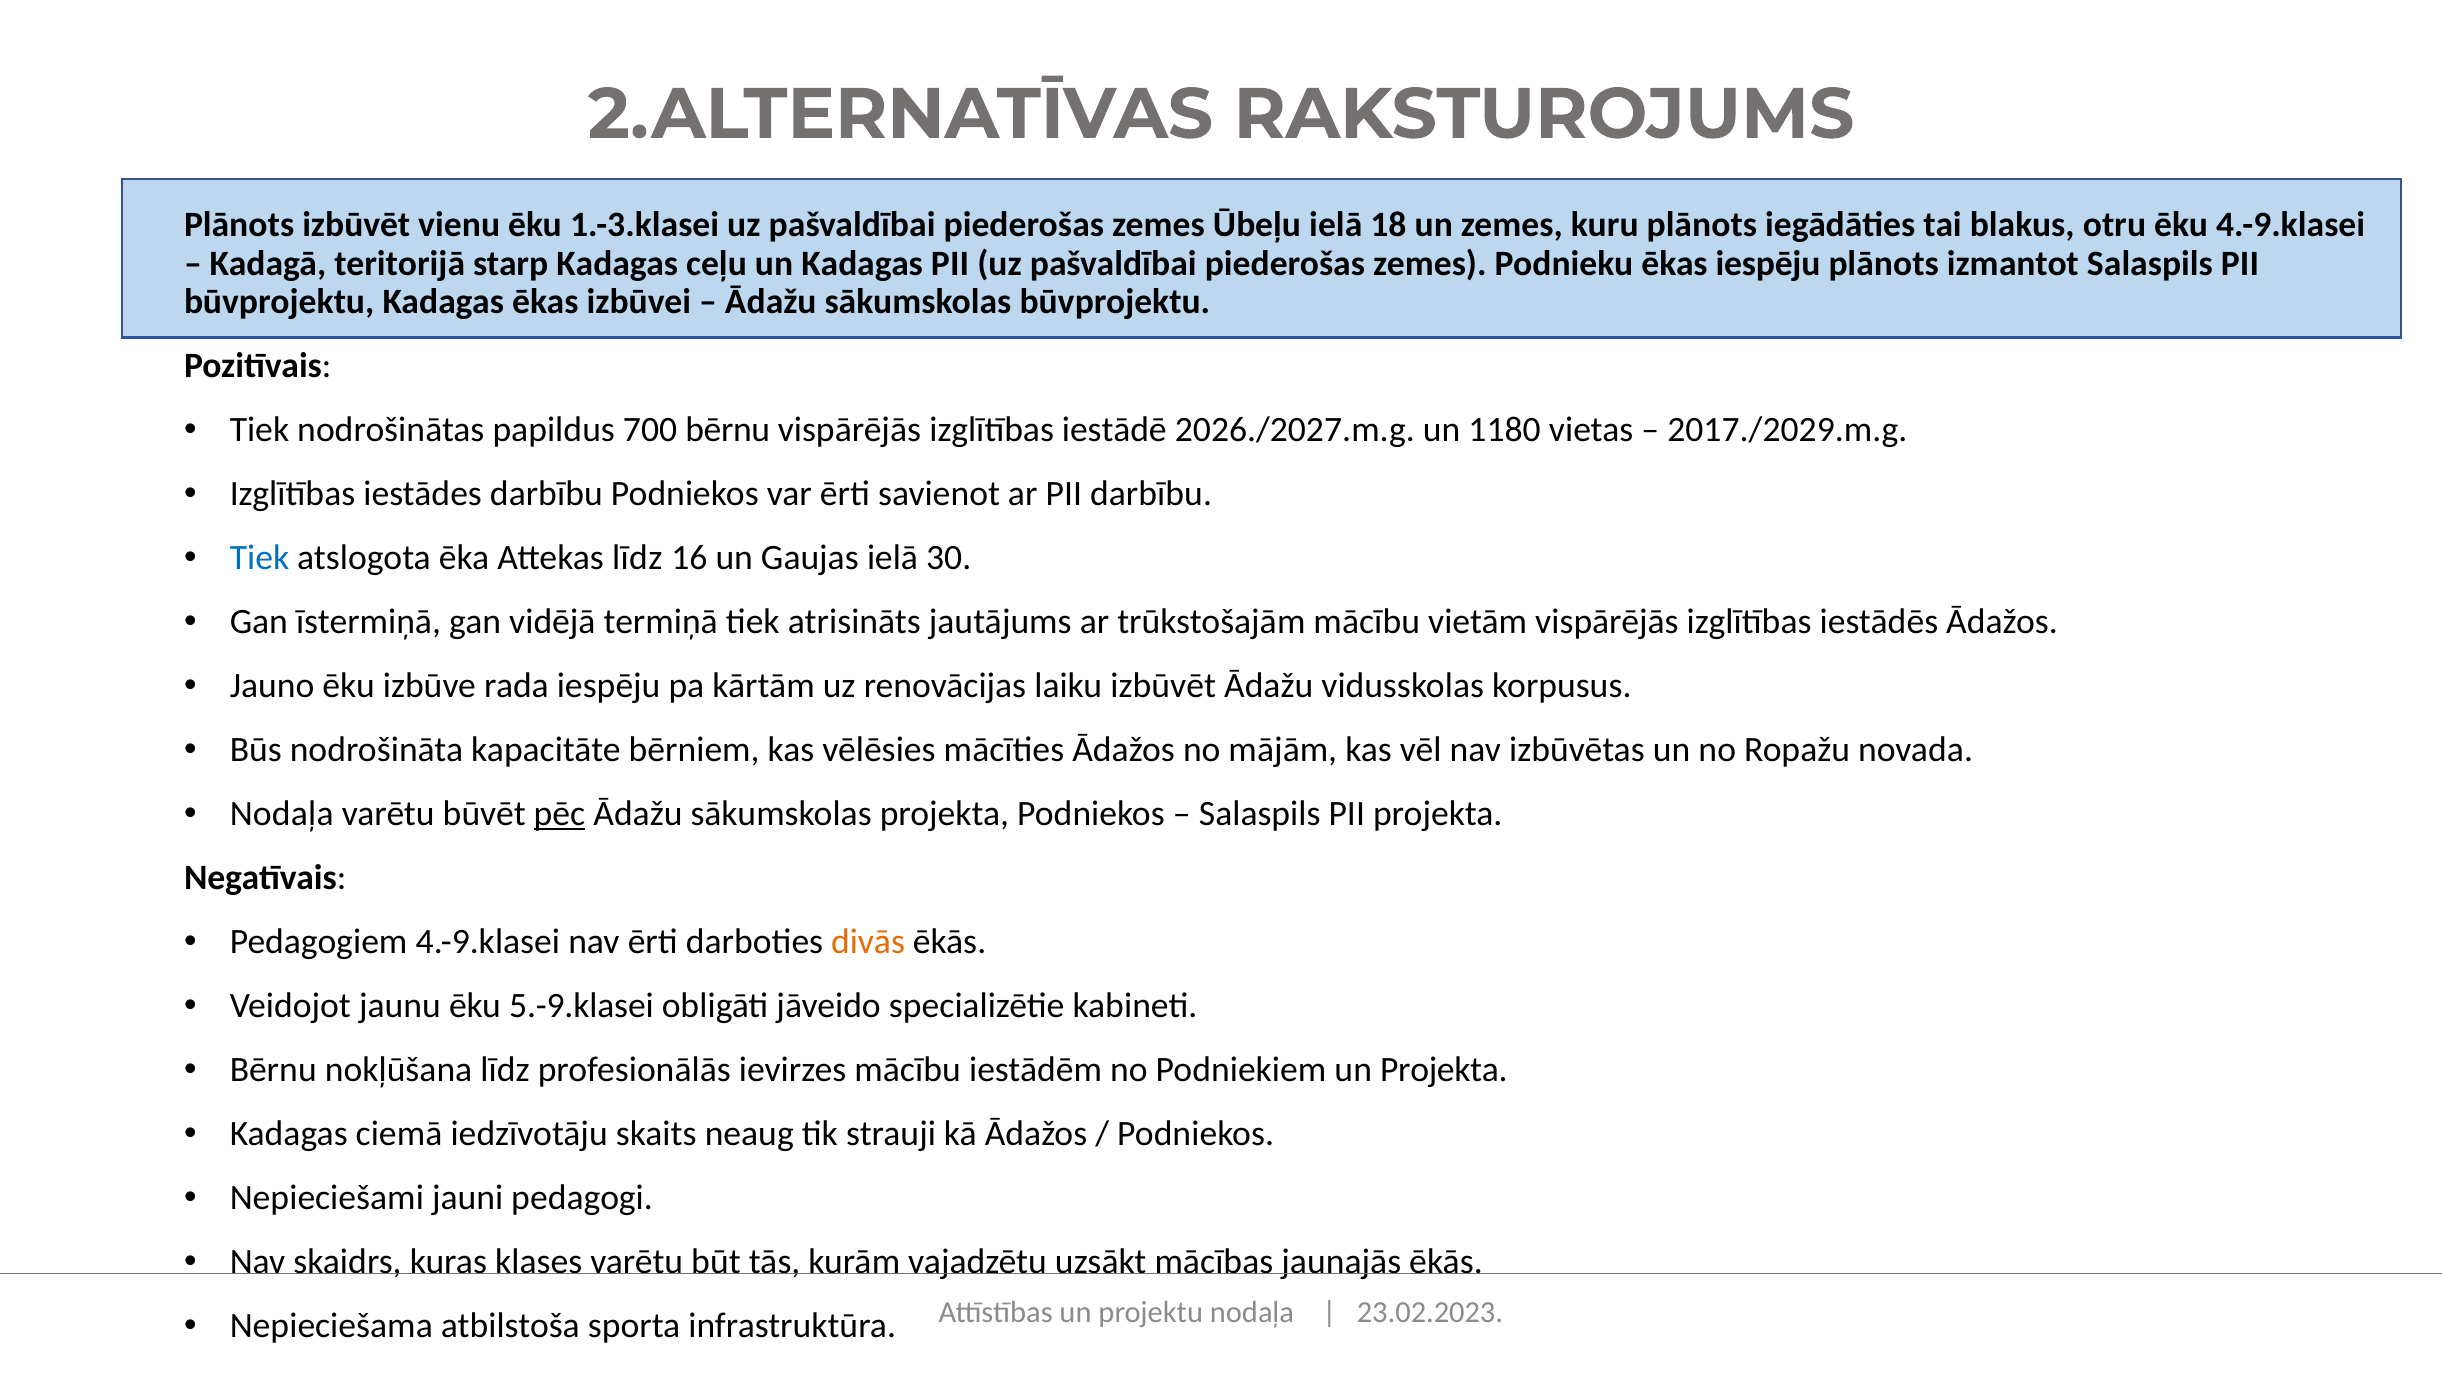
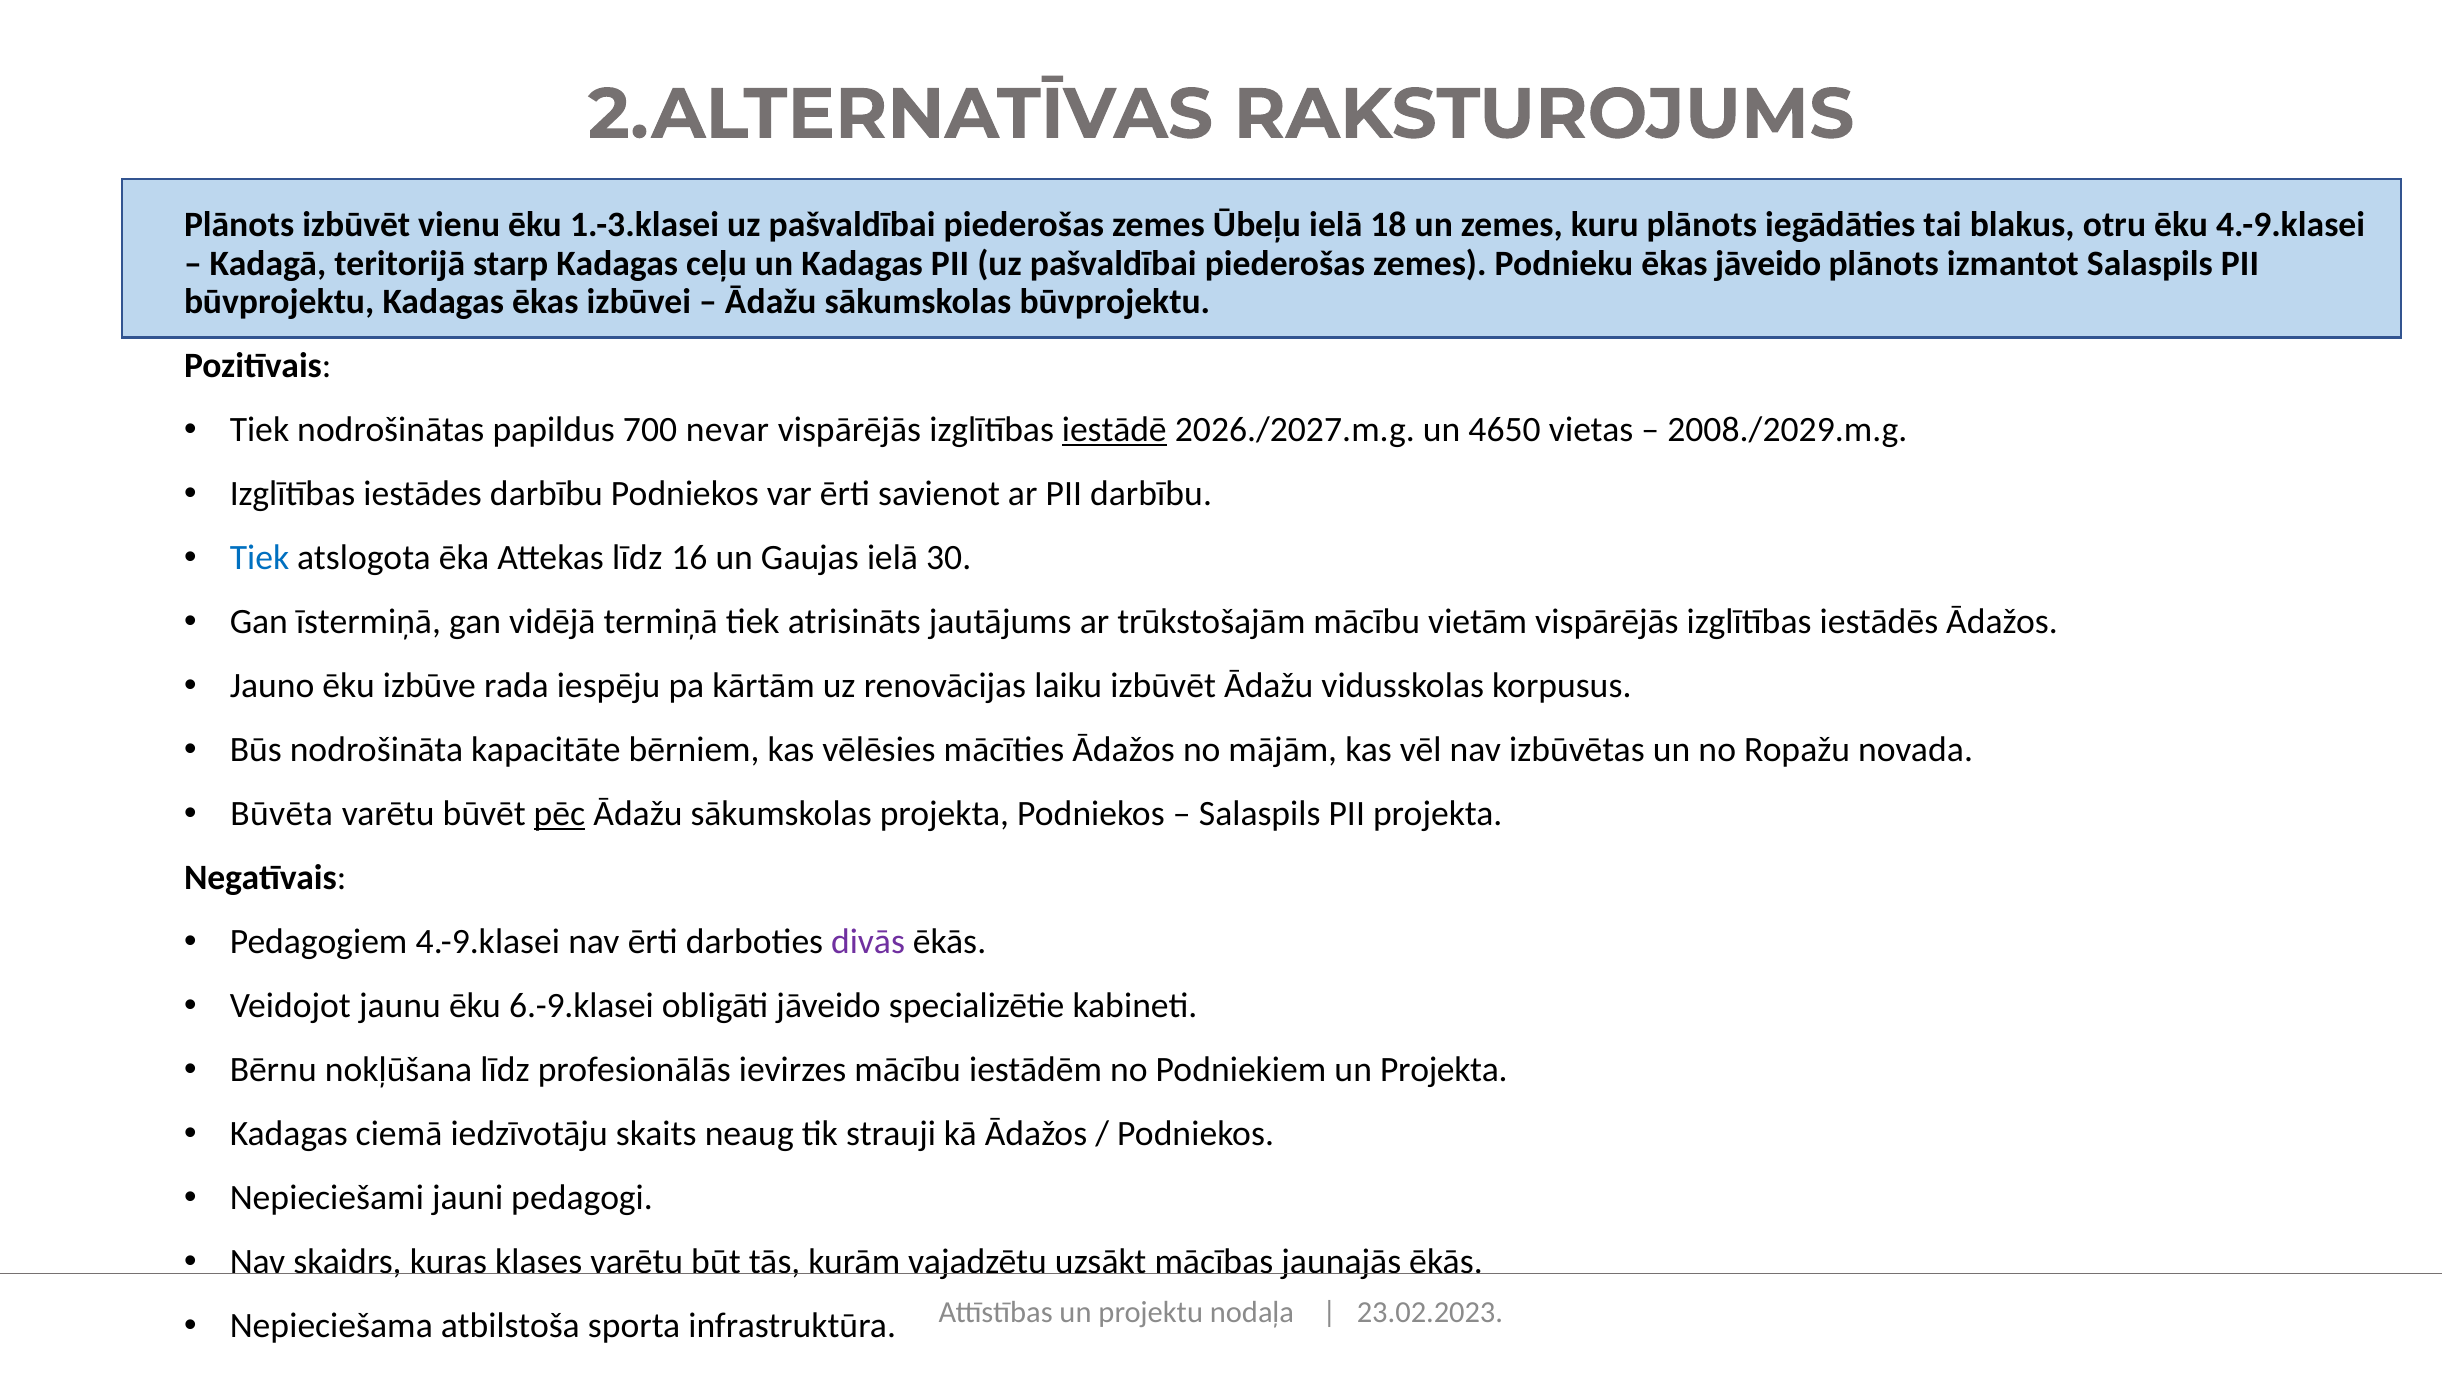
ēkas iespēju: iespēju -> jāveido
700 bērnu: bērnu -> nevar
iestādē underline: none -> present
1180: 1180 -> 4650
2017./2029.m.g: 2017./2029.m.g -> 2008./2029.m.g
Nodaļa at (282, 814): Nodaļa -> Būvēta
divās colour: orange -> purple
5.-9.klasei: 5.-9.klasei -> 6.-9.klasei
